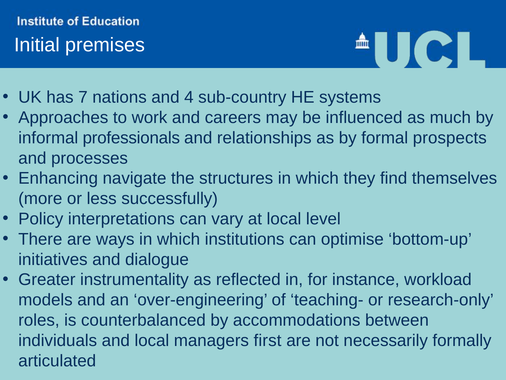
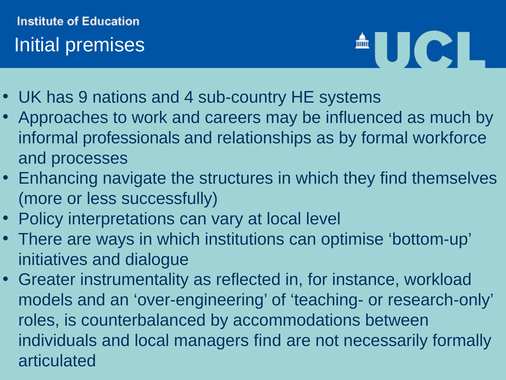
7: 7 -> 9
prospects: prospects -> workforce
managers first: first -> find
